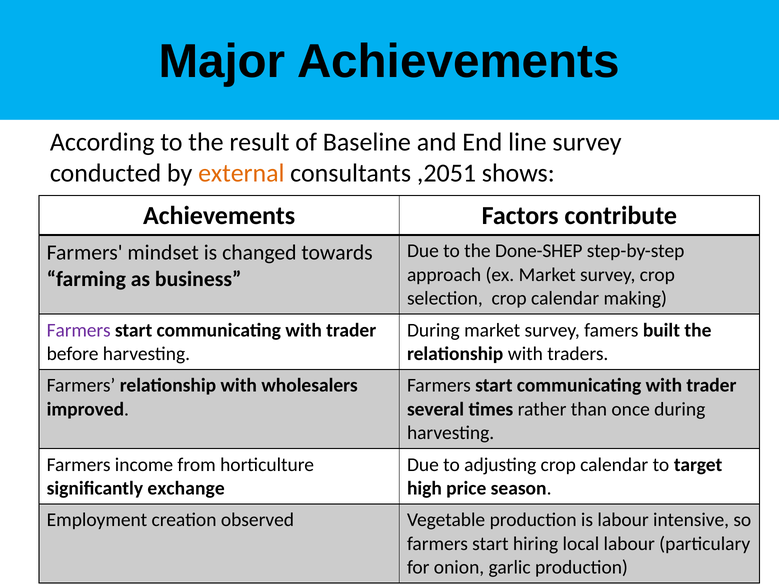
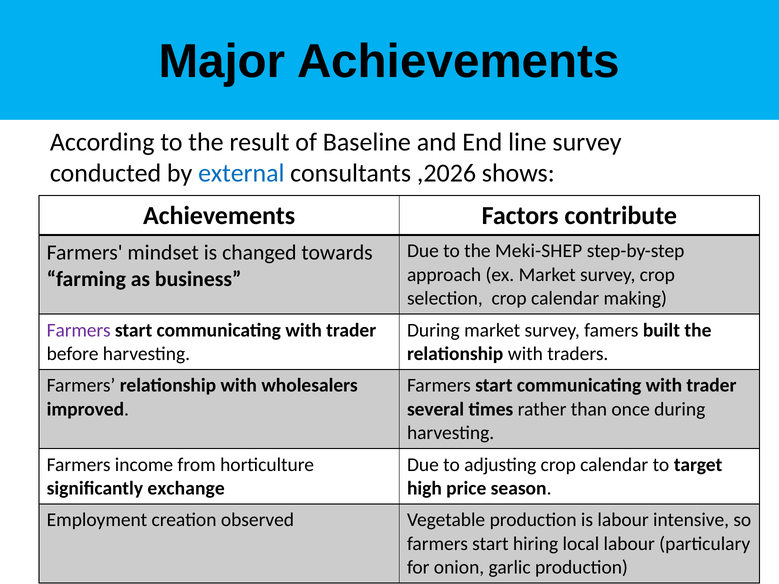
external colour: orange -> blue
,2051: ,2051 -> ,2026
Done-SHEP: Done-SHEP -> Meki-SHEP
